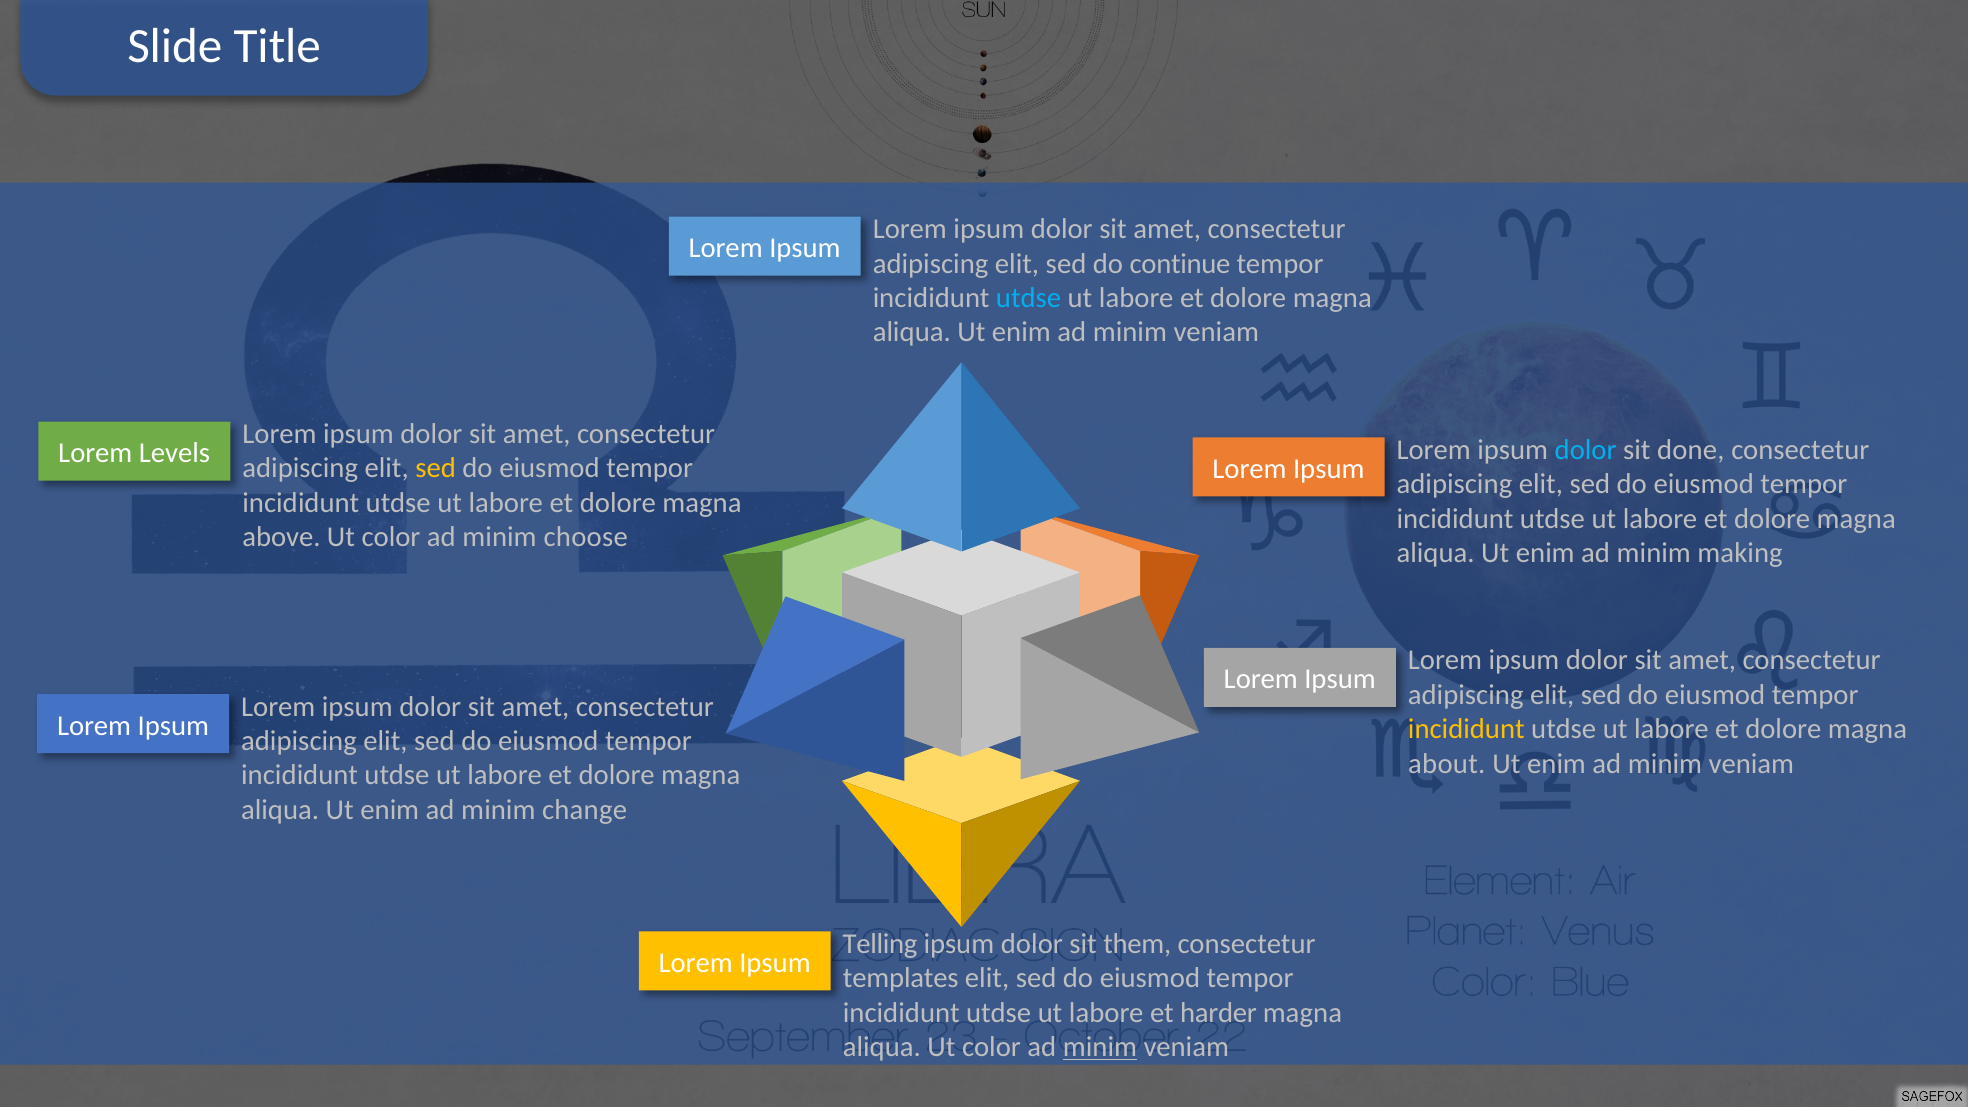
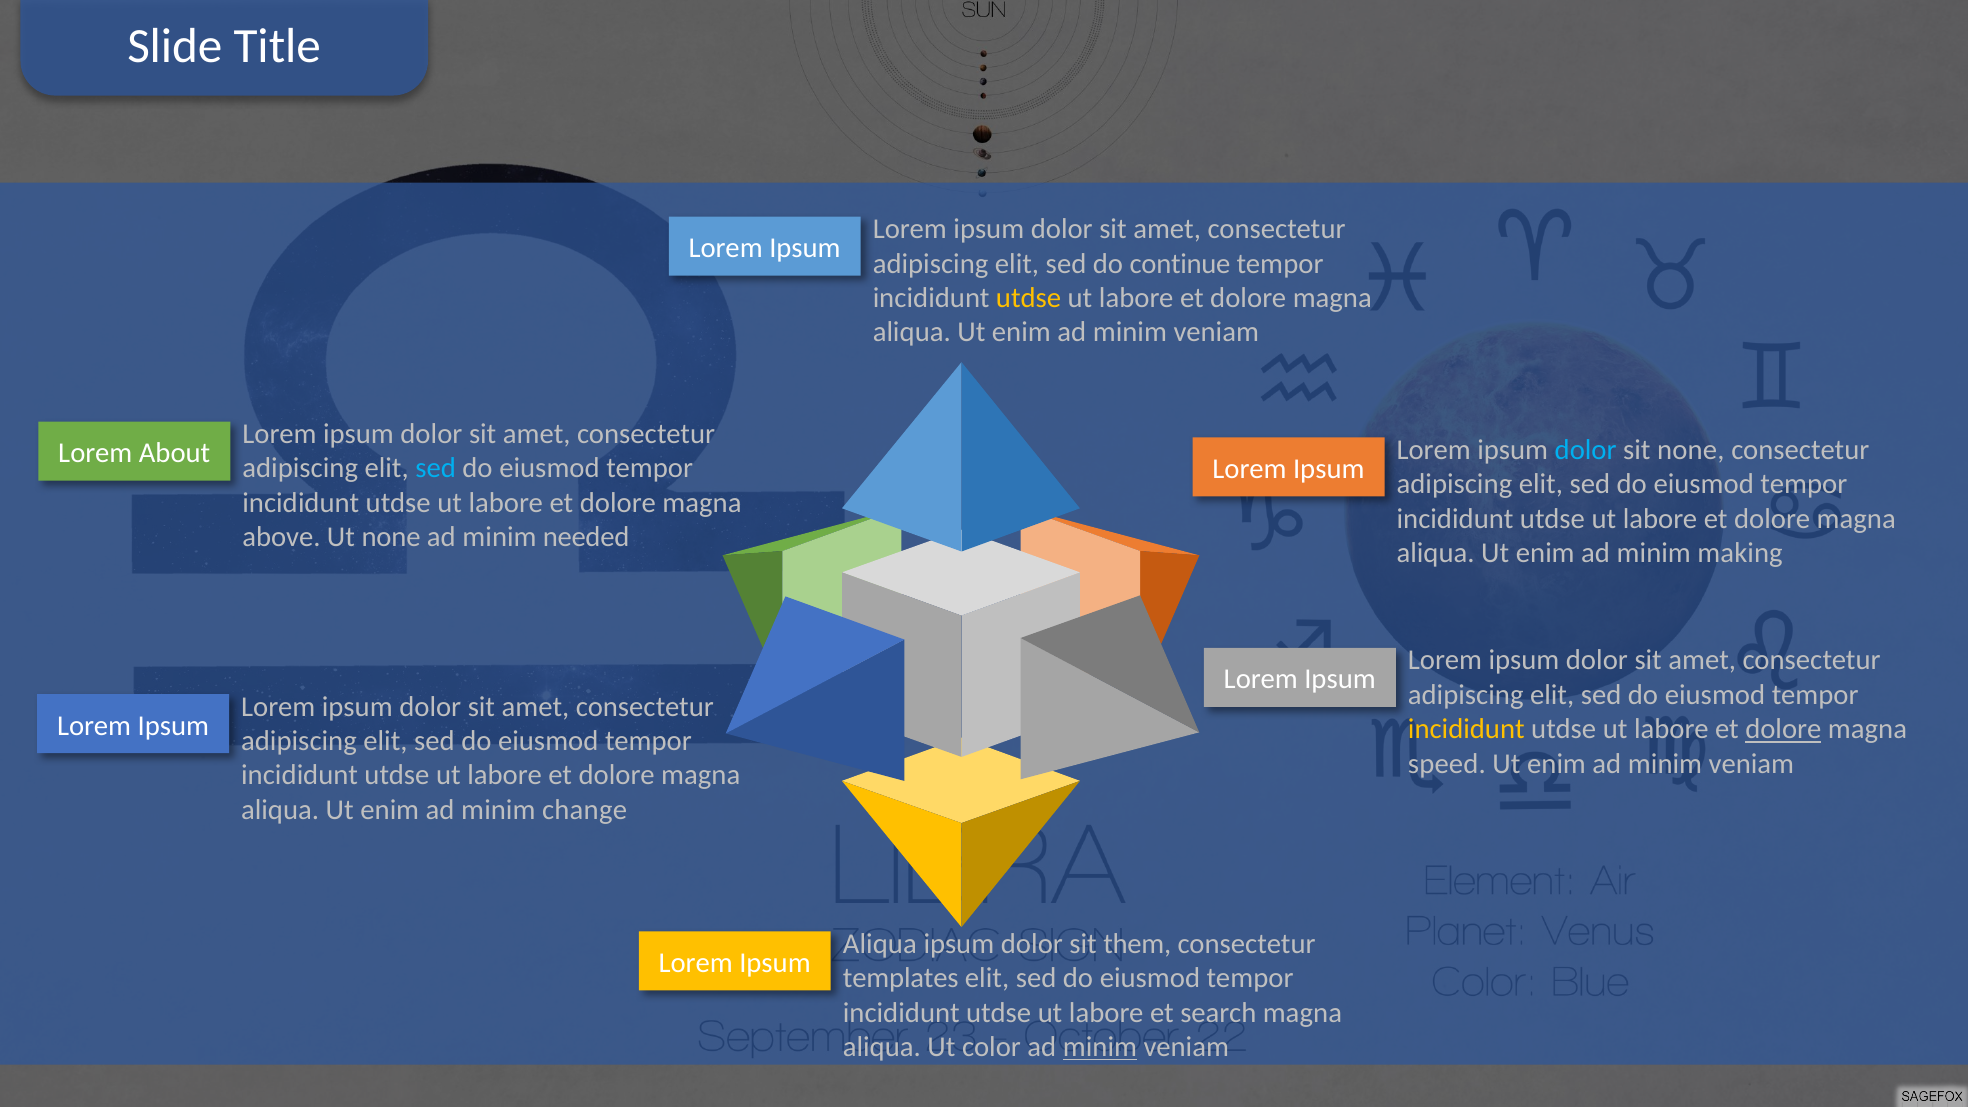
utdse at (1029, 298) colour: light blue -> yellow
sit done: done -> none
Levels: Levels -> About
sed at (436, 468) colour: yellow -> light blue
color at (391, 537): color -> none
choose: choose -> needed
dolore at (1783, 729) underline: none -> present
about: about -> speed
Telling at (880, 944): Telling -> Aliqua
harder: harder -> search
